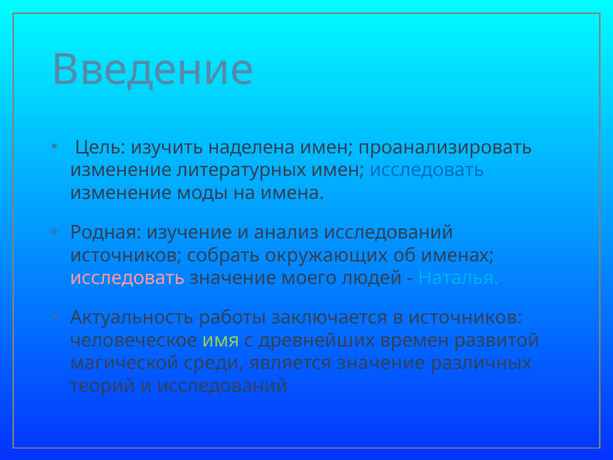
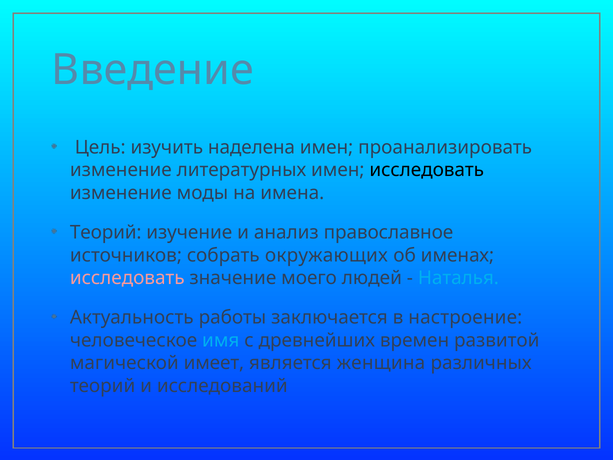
исследовать at (427, 170) colour: blue -> black
Родная at (106, 232): Родная -> Теорий
анализ исследований: исследований -> православное
в источников: источников -> настроение
имя colour: light green -> light blue
среди: среди -> имеет
является значение: значение -> женщина
